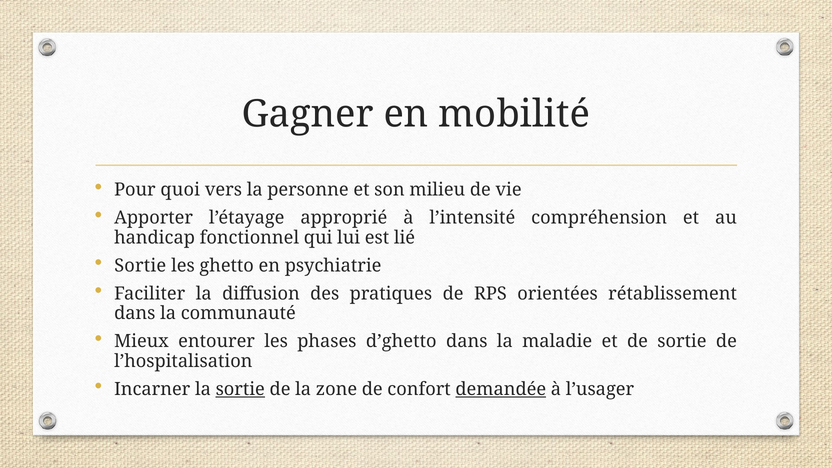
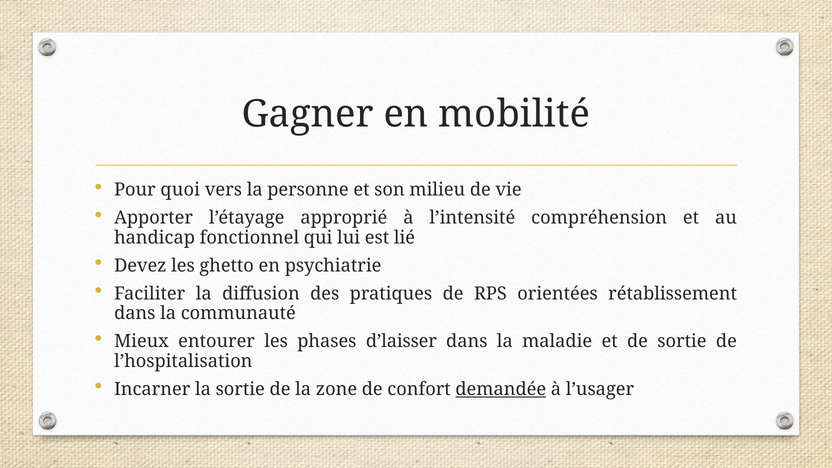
Sortie at (140, 266): Sortie -> Devez
d’ghetto: d’ghetto -> d’laisser
sortie at (240, 389) underline: present -> none
